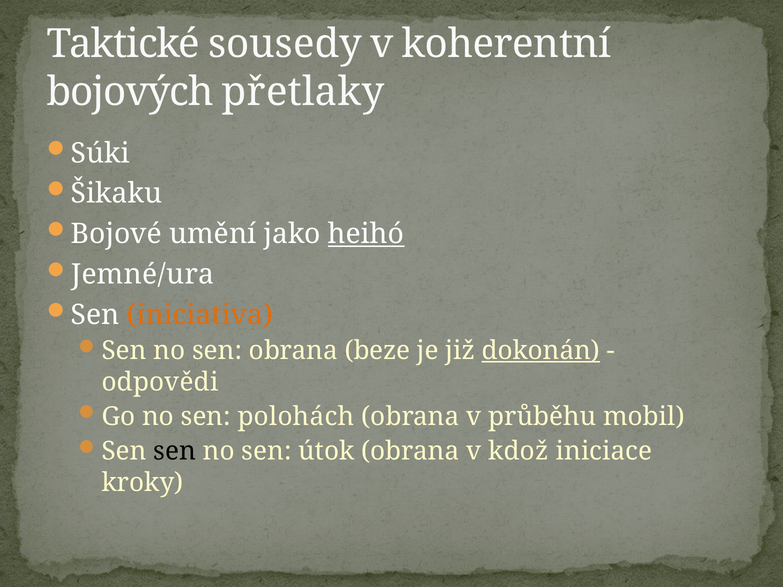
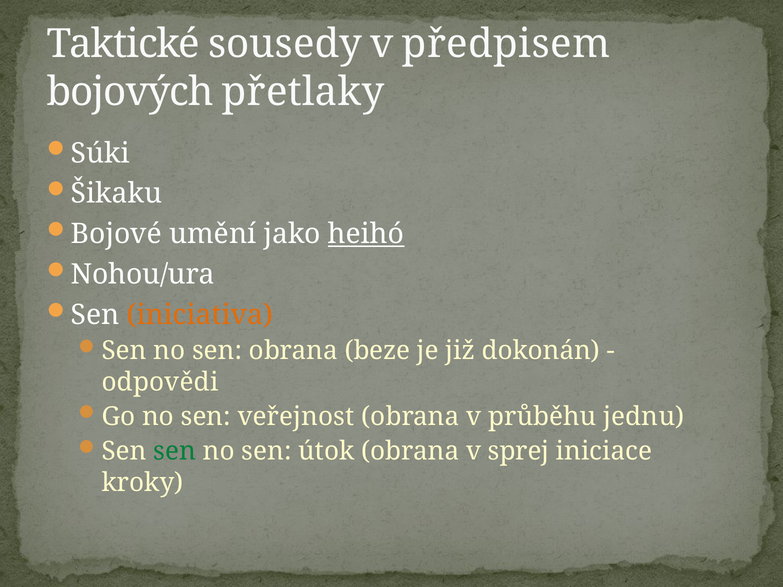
koherentní: koherentní -> předpisem
Jemné/ura: Jemné/ura -> Nohou/ura
dokonán underline: present -> none
polohách: polohách -> veřejnost
mobil: mobil -> jednu
sen at (175, 451) colour: black -> green
kdož: kdož -> sprej
